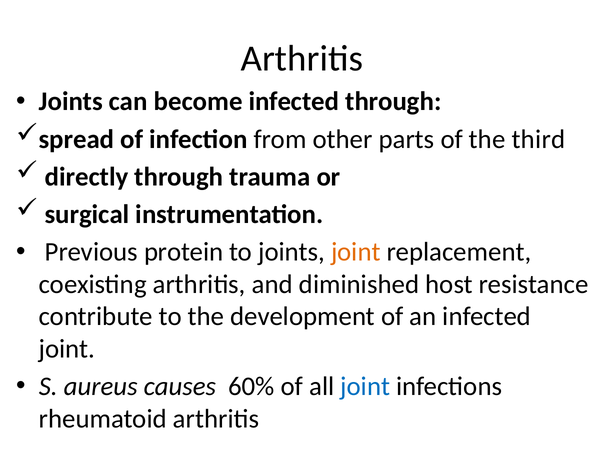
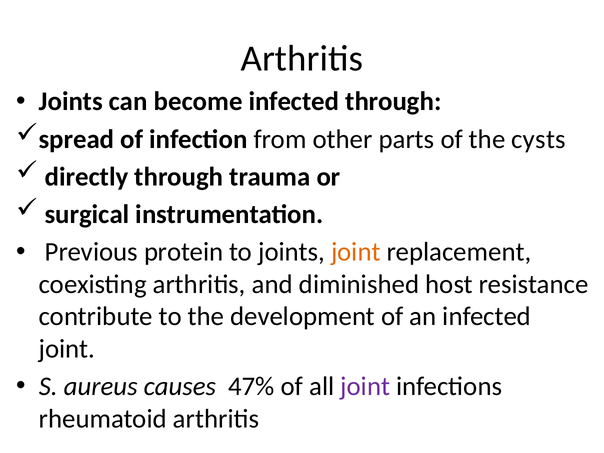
third: third -> cysts
60%: 60% -> 47%
joint at (365, 386) colour: blue -> purple
